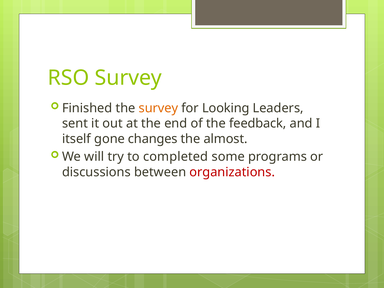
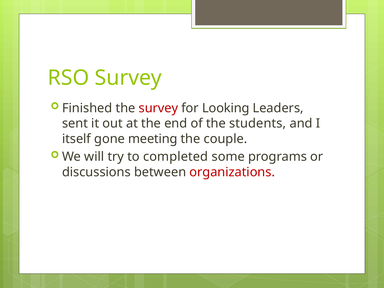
survey at (158, 108) colour: orange -> red
feedback: feedback -> students
changes: changes -> meeting
almost: almost -> couple
